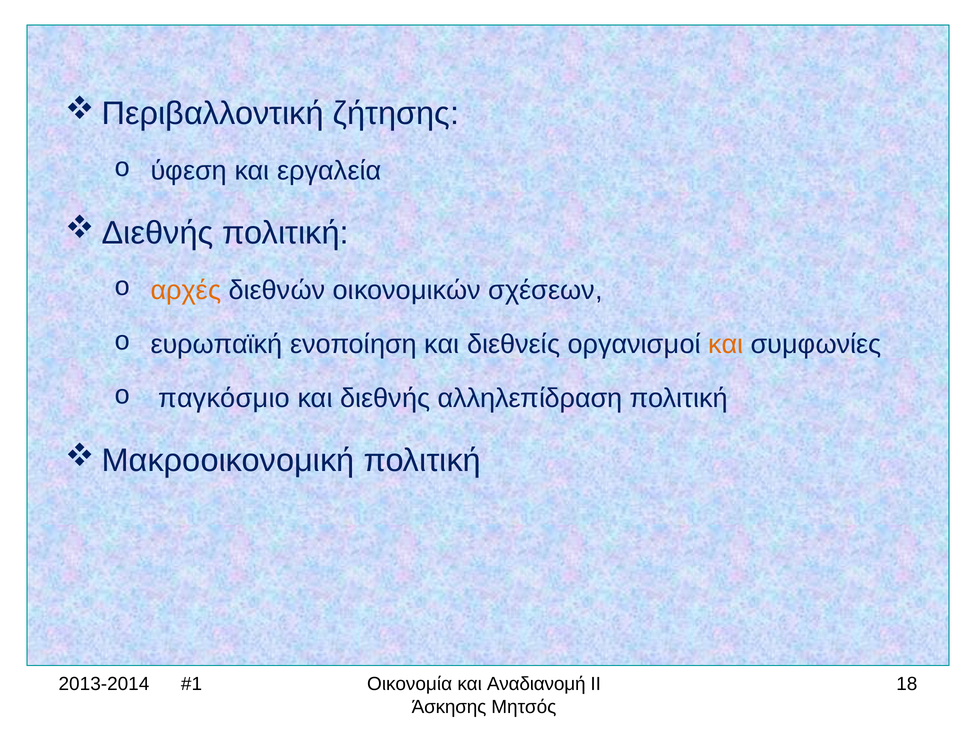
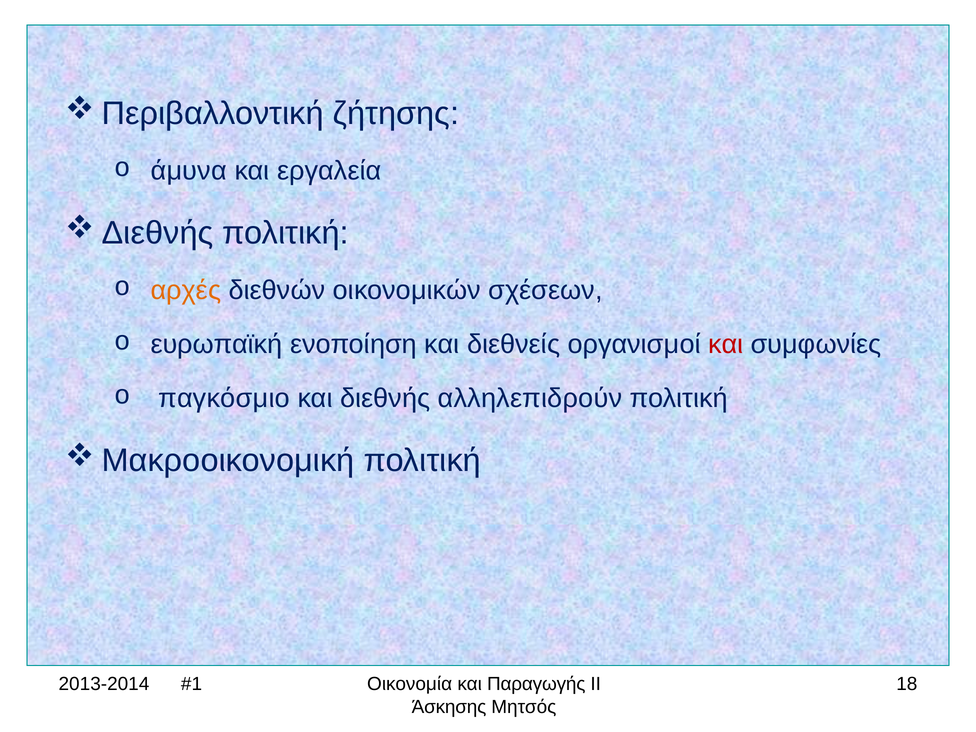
ύφεση: ύφεση -> άμυνα
και at (726, 344) colour: orange -> red
αλληλεπίδραση: αλληλεπίδραση -> αλληλεπιδρούν
Αναδιανομή: Αναδιανομή -> Παραγωγής
